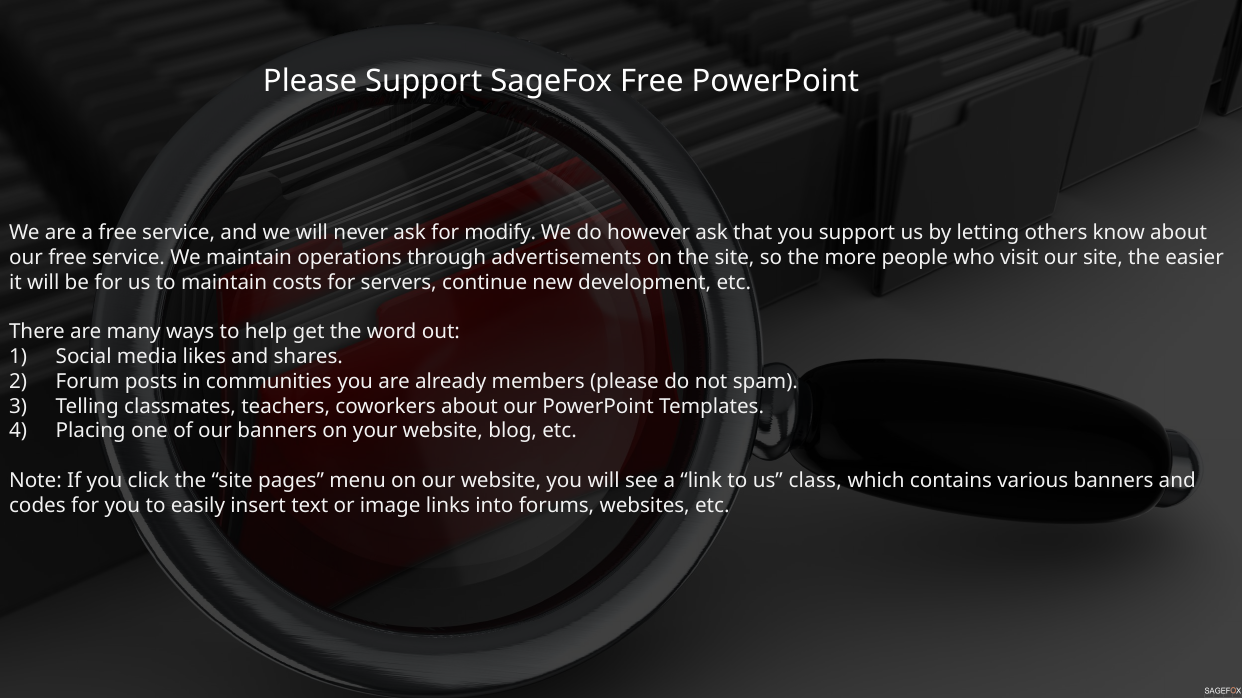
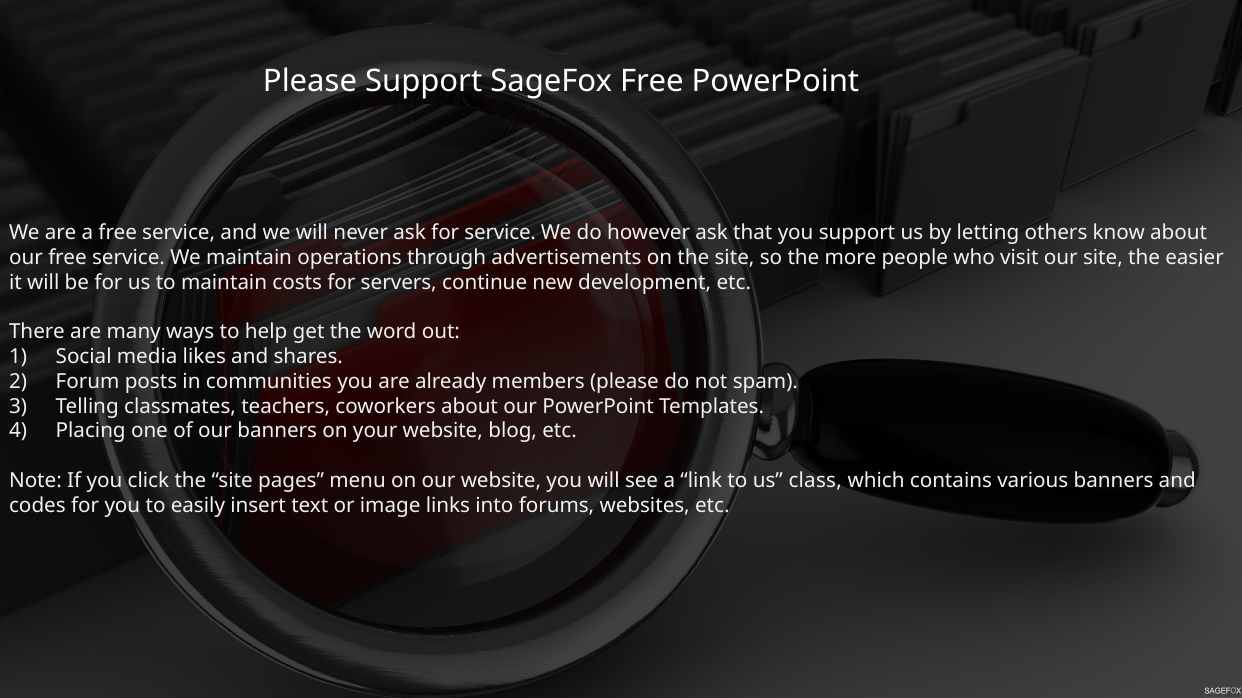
for modify: modify -> service
